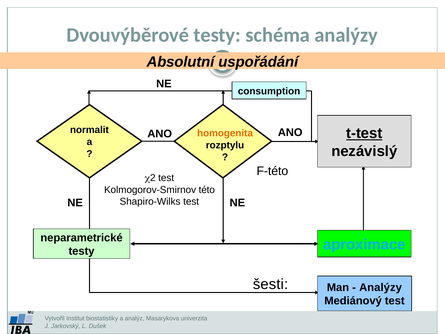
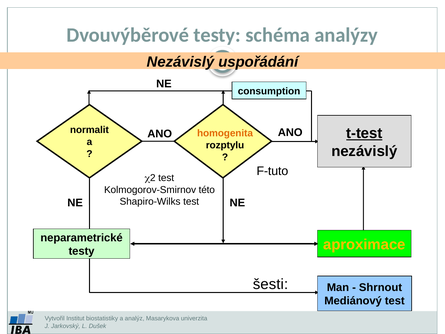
Absolutní at (180, 62): Absolutní -> Nezávislý
F-této: F-této -> F-tuto
aproximace colour: light blue -> yellow
Analýzy at (381, 287): Analýzy -> Shrnout
